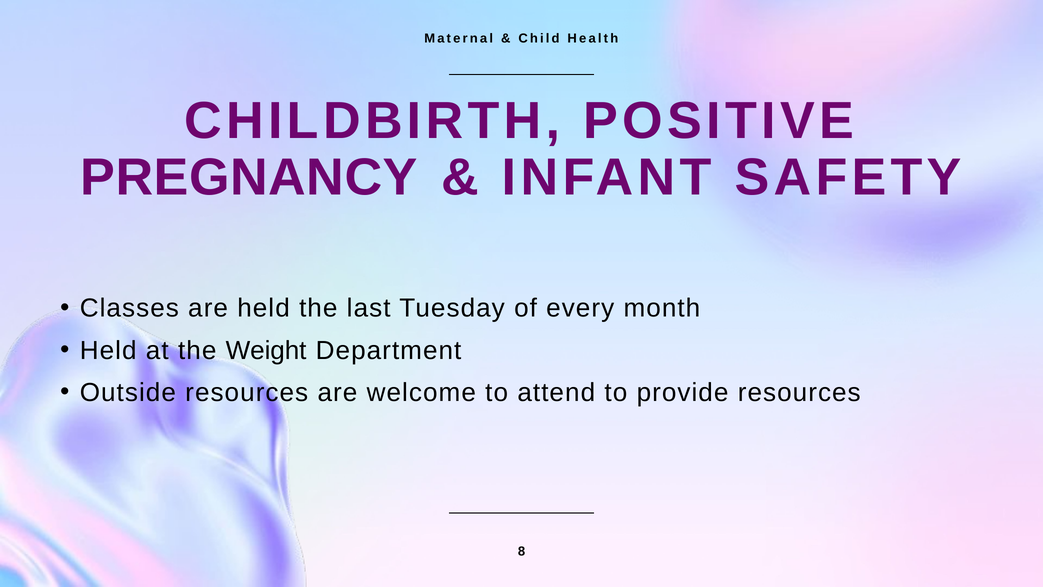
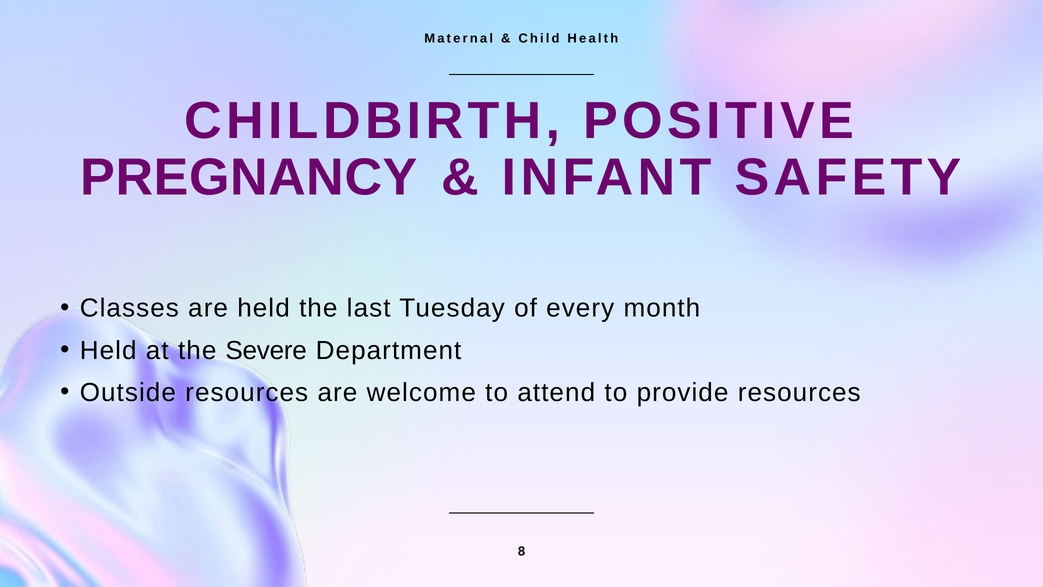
Weight: Weight -> Severe
